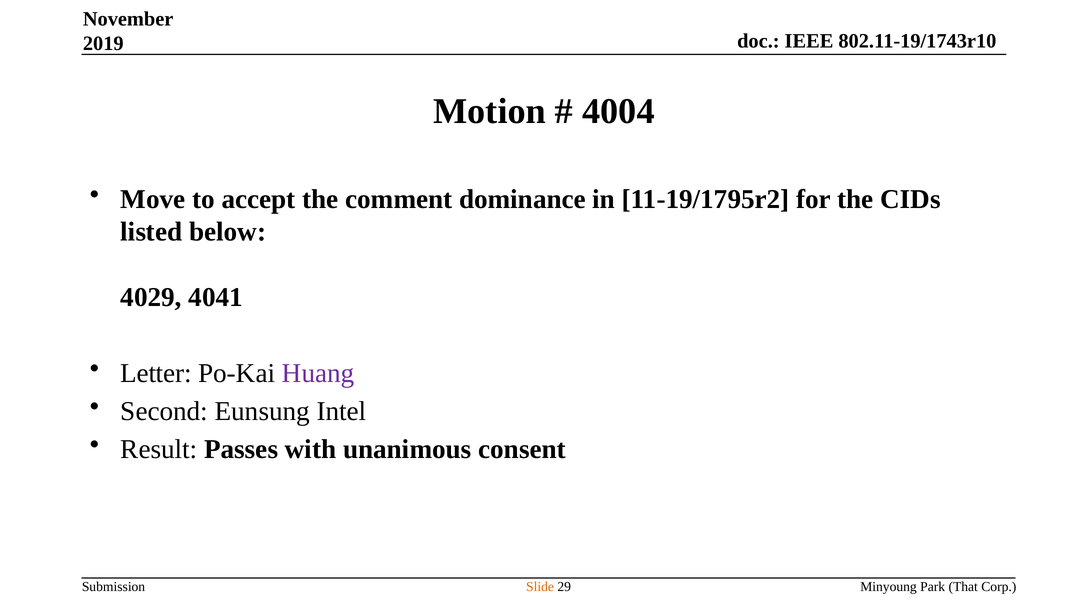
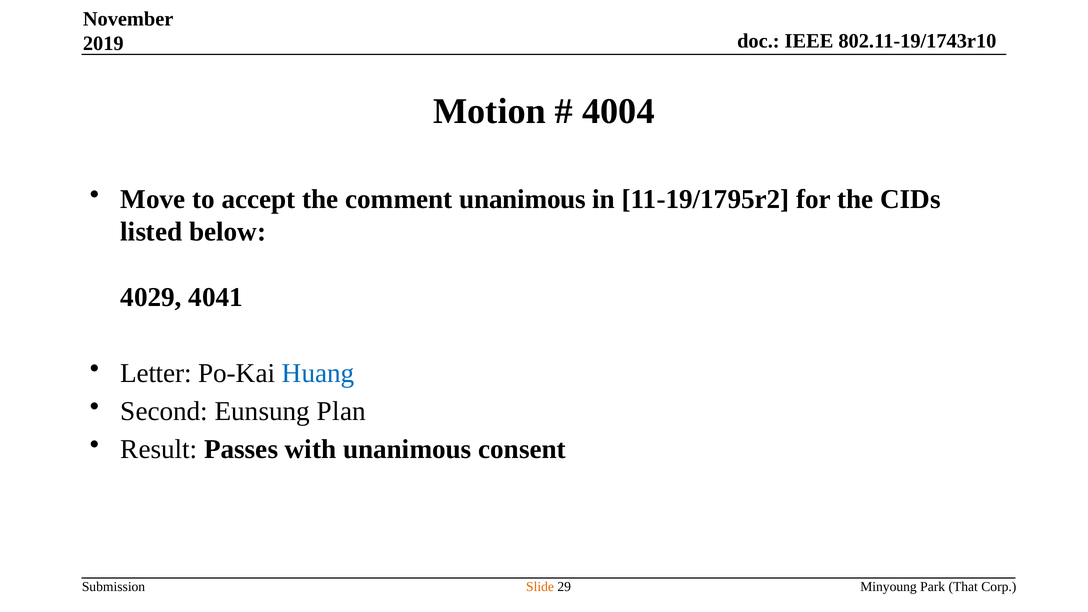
comment dominance: dominance -> unanimous
Huang colour: purple -> blue
Intel: Intel -> Plan
